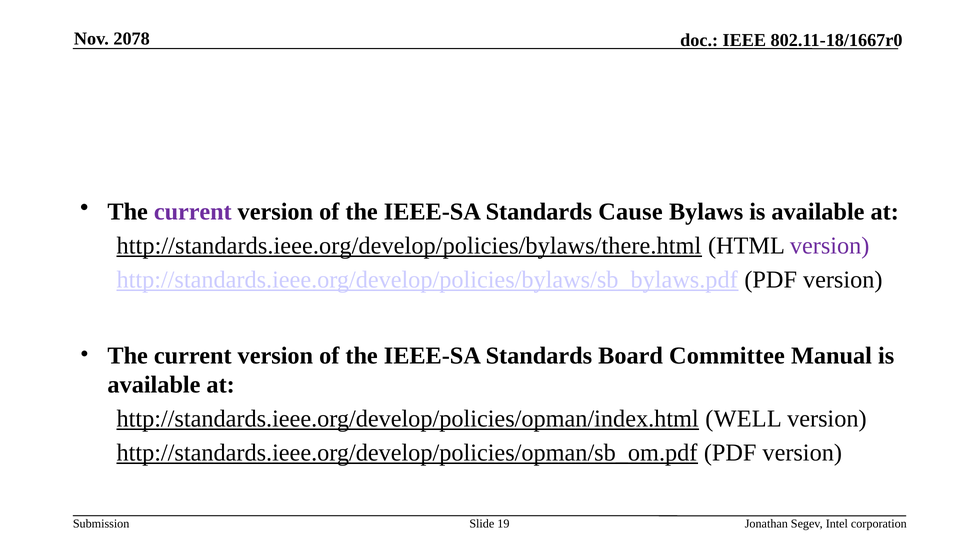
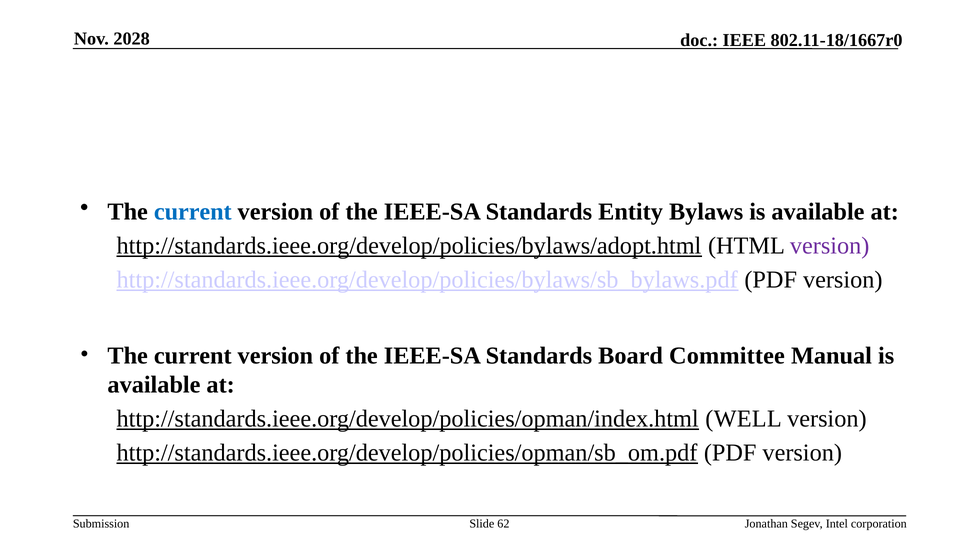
2078: 2078 -> 2028
current at (193, 212) colour: purple -> blue
Cause: Cause -> Entity
http://standards.ieee.org/develop/policies/bylaws/there.html: http://standards.ieee.org/develop/policies/bylaws/there.html -> http://standards.ieee.org/develop/policies/bylaws/adopt.html
19: 19 -> 62
